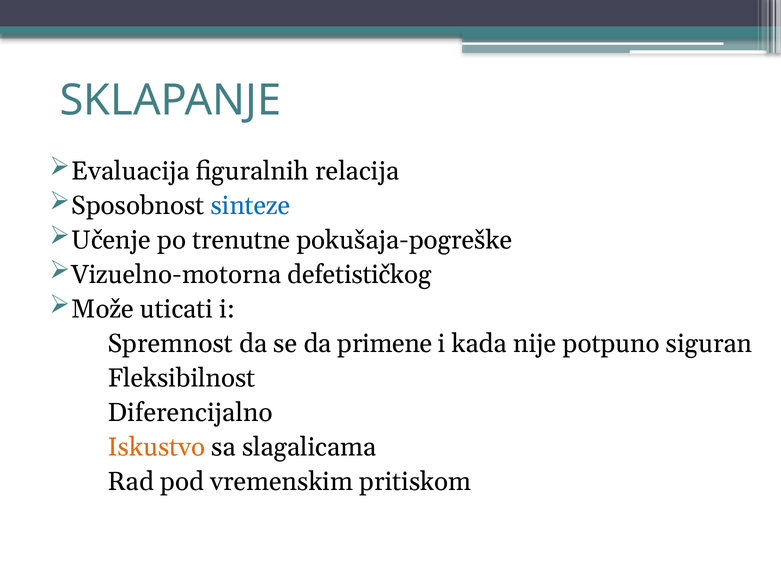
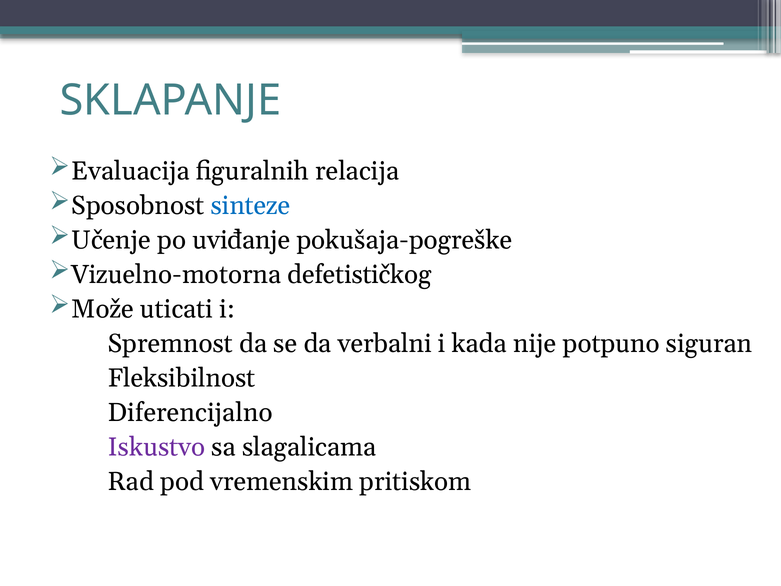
trenutne: trenutne -> uviđanje
primene: primene -> verbalni
Iskustvo colour: orange -> purple
